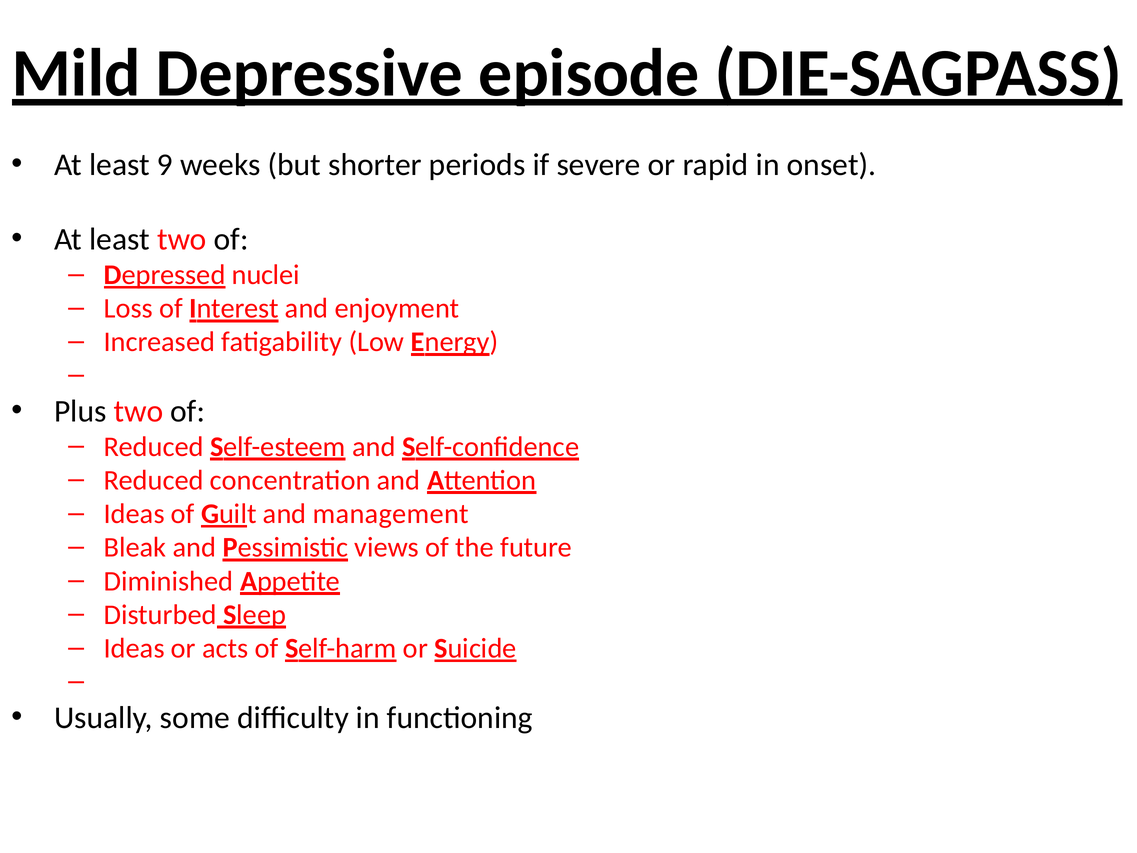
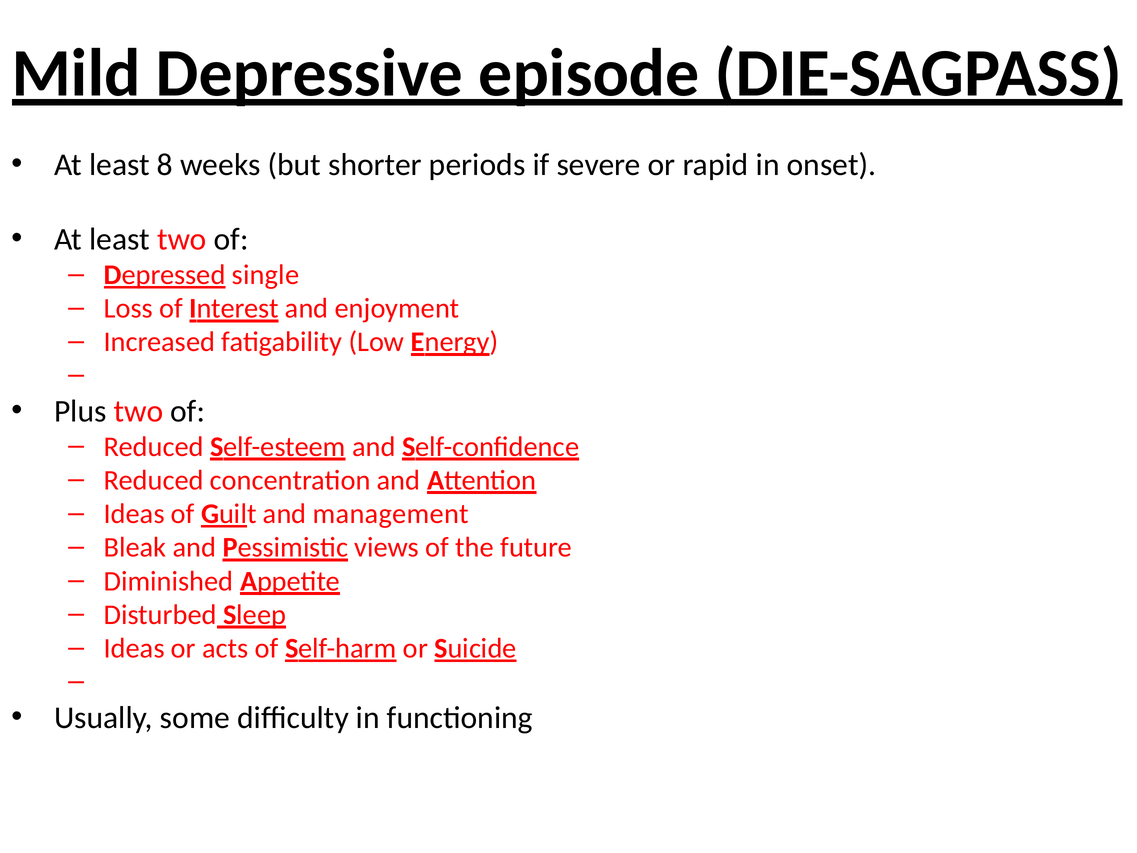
9: 9 -> 8
nuclei: nuclei -> single
